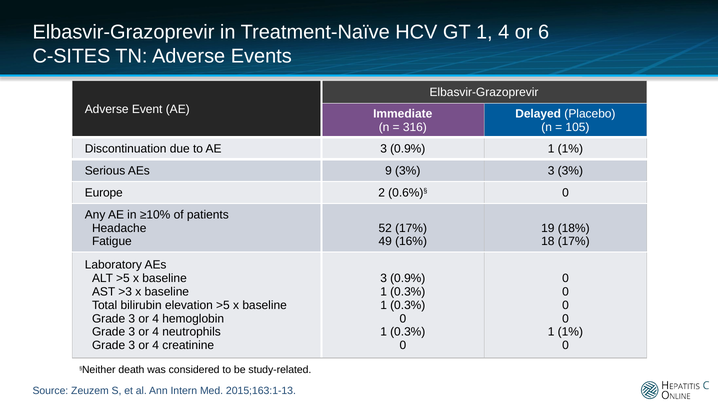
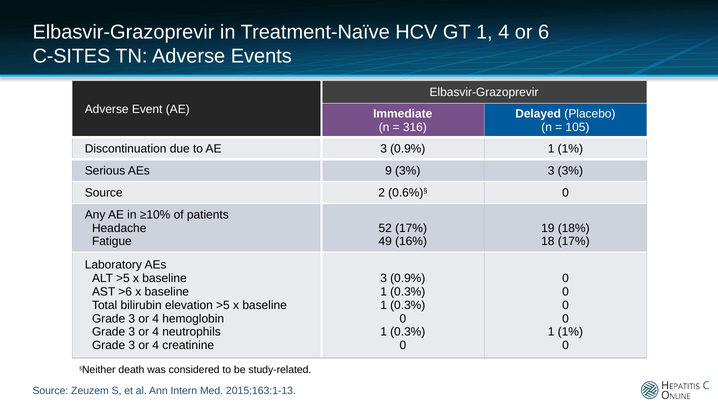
Europe at (104, 193): Europe -> Source
>3: >3 -> >6
